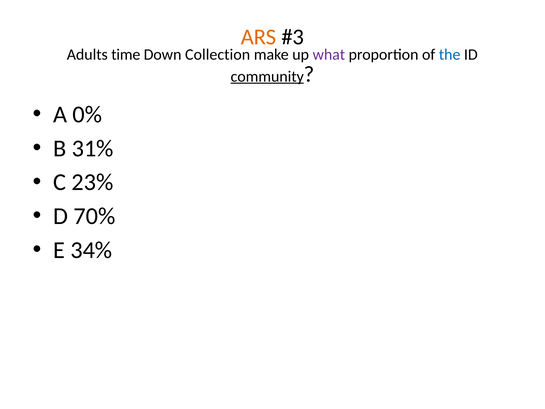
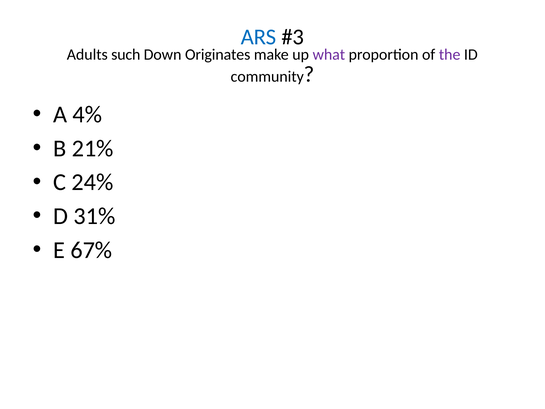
ARS colour: orange -> blue
time: time -> such
Collection: Collection -> Originates
the colour: blue -> purple
community underline: present -> none
0%: 0% -> 4%
31%: 31% -> 21%
23%: 23% -> 24%
70%: 70% -> 31%
34%: 34% -> 67%
